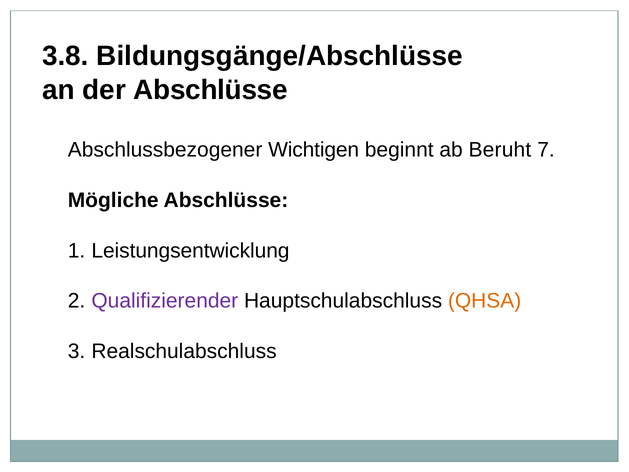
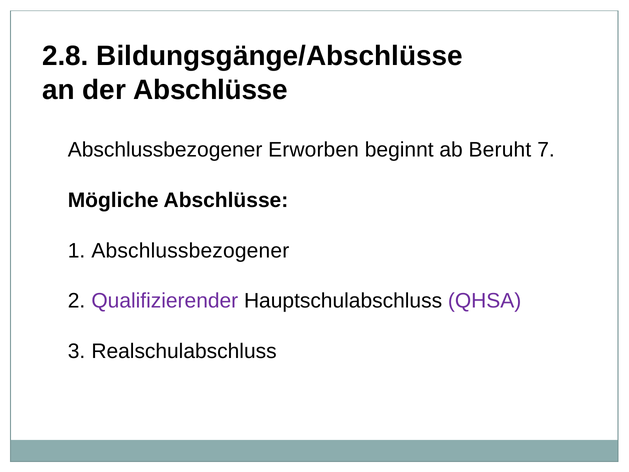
3.8: 3.8 -> 2.8
Wichtigen: Wichtigen -> Erworben
Leistungsentwicklung at (190, 250): Leistungsentwicklung -> Abschlussbezogener
QHSA colour: orange -> purple
